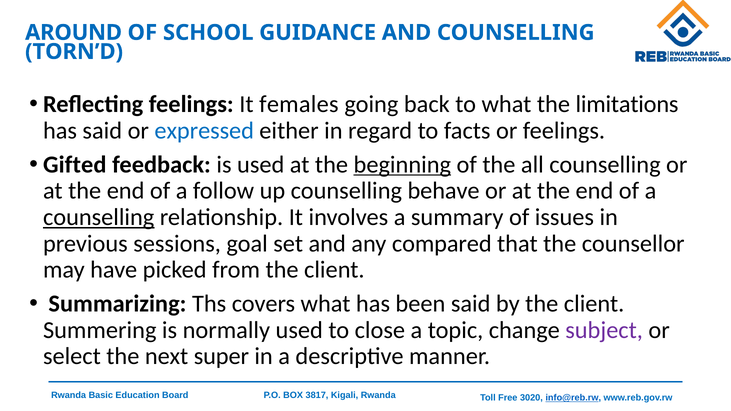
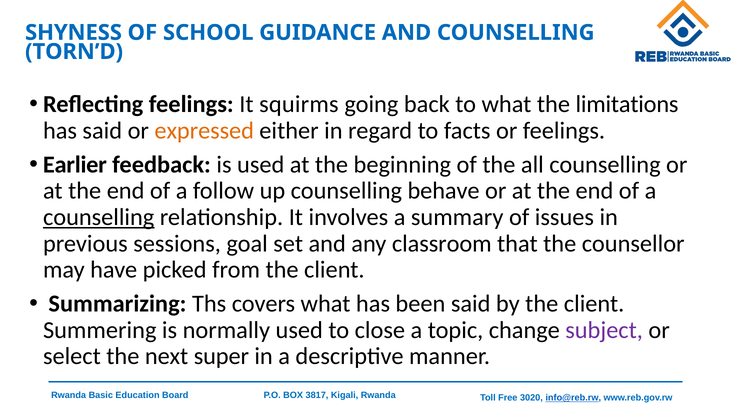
AROUND: AROUND -> SHYNESS
females: females -> squirms
expressed colour: blue -> orange
Gifted: Gifted -> Earlier
beginning underline: present -> none
compared: compared -> classroom
